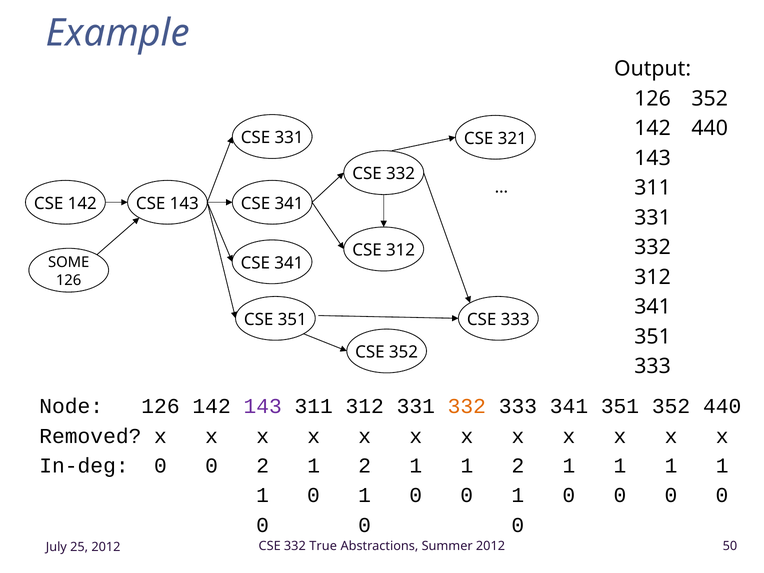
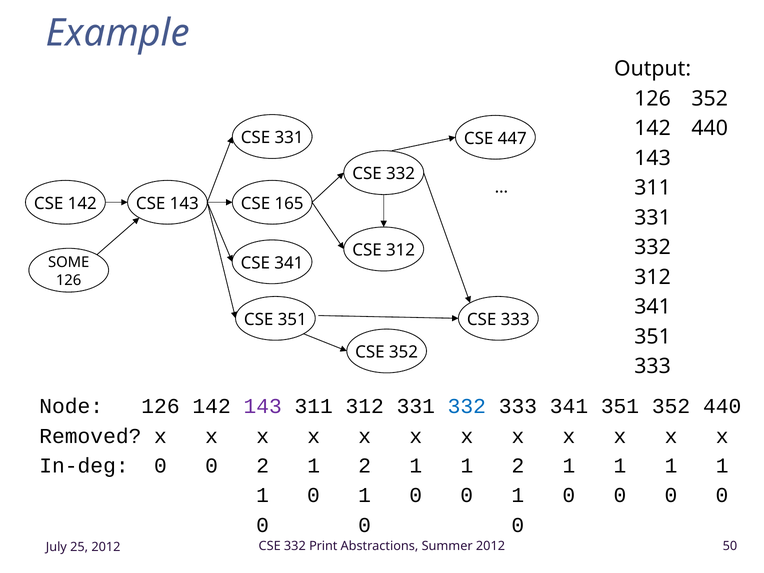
321: 321 -> 447
341 at (289, 203): 341 -> 165
332 at (467, 406) colour: orange -> blue
True: True -> Print
